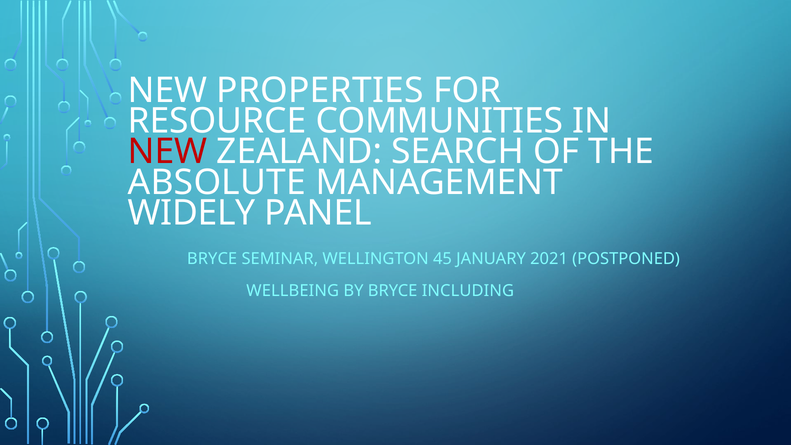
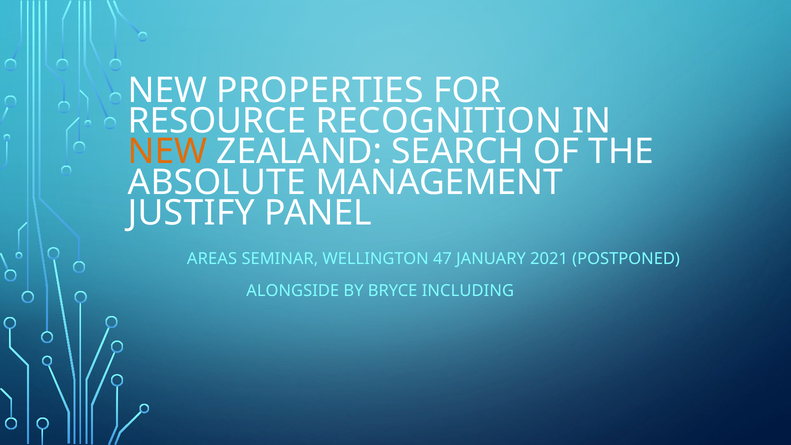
COMMUNITIES: COMMUNITIES -> RECOGNITION
NEW at (167, 152) colour: red -> orange
WIDELY: WIDELY -> JUSTIFY
BRYCE at (212, 259): BRYCE -> AREAS
45: 45 -> 47
WELLBEING: WELLBEING -> ALONGSIDE
